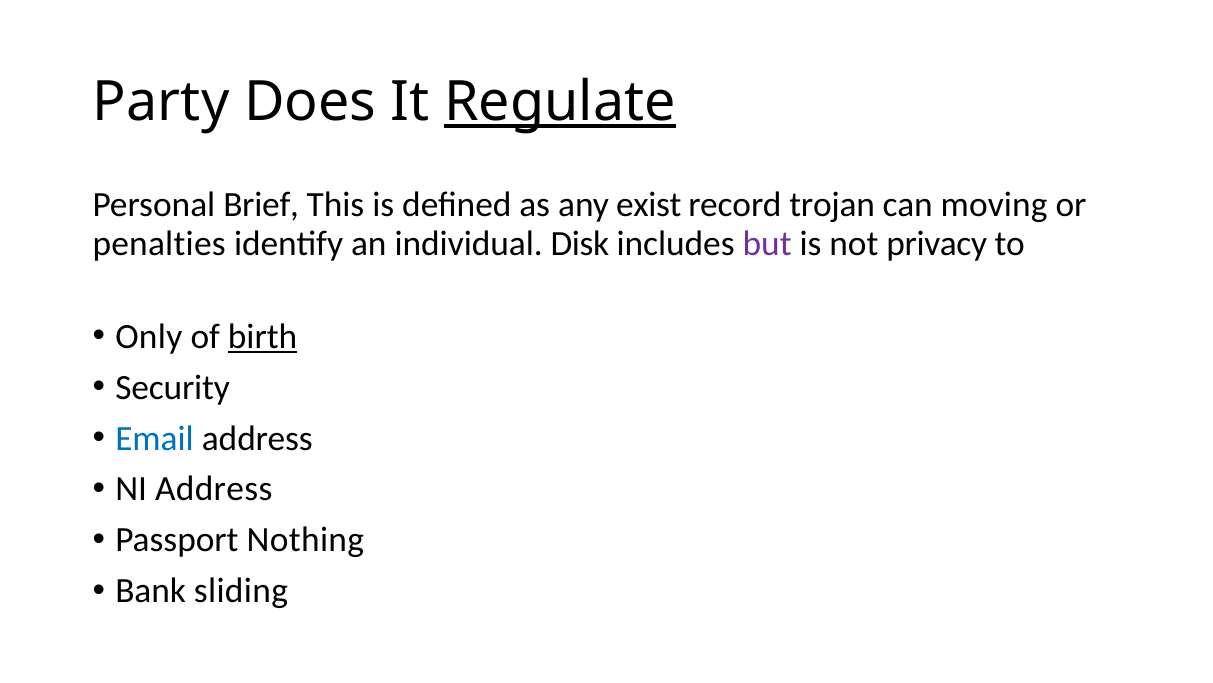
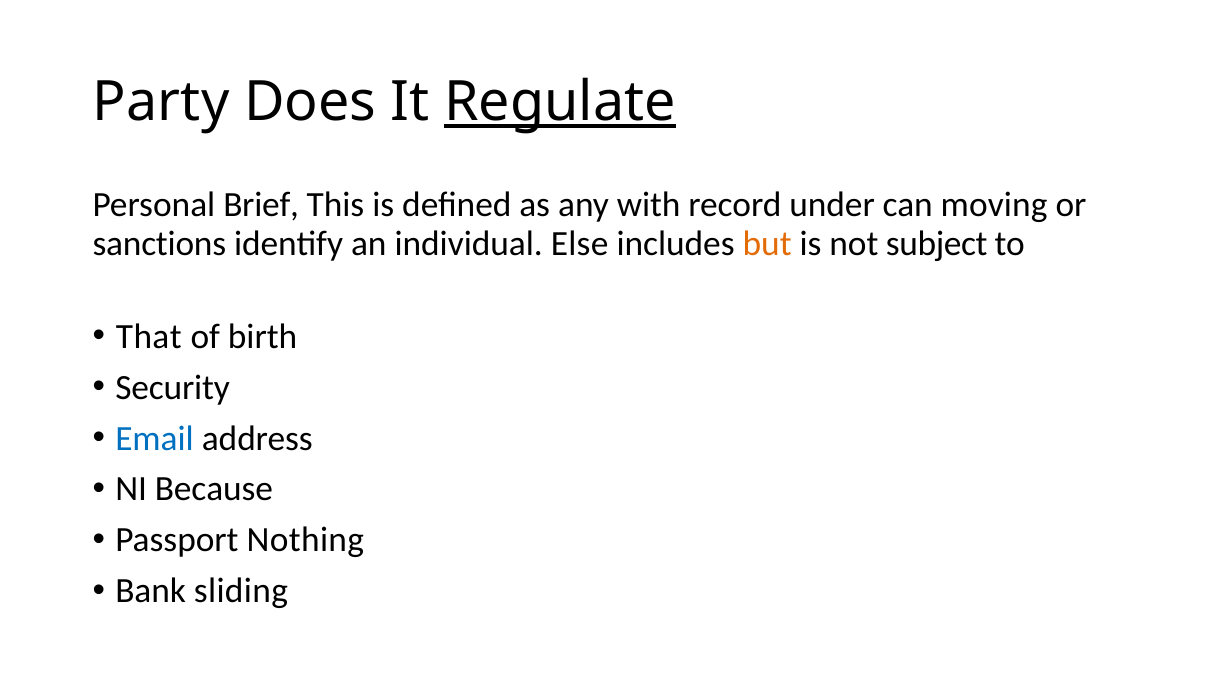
exist: exist -> with
trojan: trojan -> under
penalties: penalties -> sanctions
Disk: Disk -> Else
but colour: purple -> orange
privacy: privacy -> subject
Only: Only -> That
birth underline: present -> none
NI Address: Address -> Because
